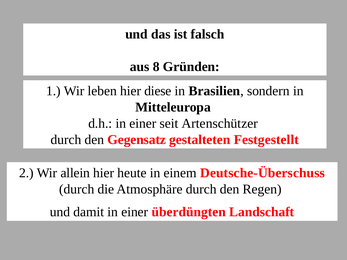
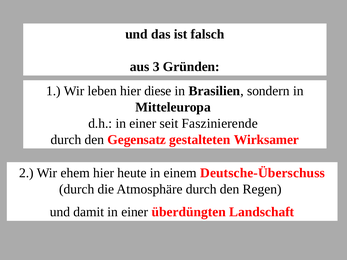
8: 8 -> 3
Artenschützer: Artenschützer -> Faszinierende
Festgestellt: Festgestellt -> Wirksamer
allein: allein -> ehem
